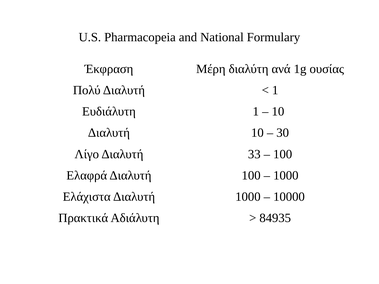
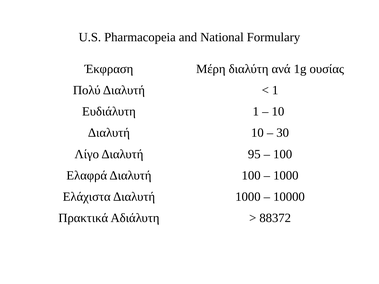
33: 33 -> 95
84935: 84935 -> 88372
